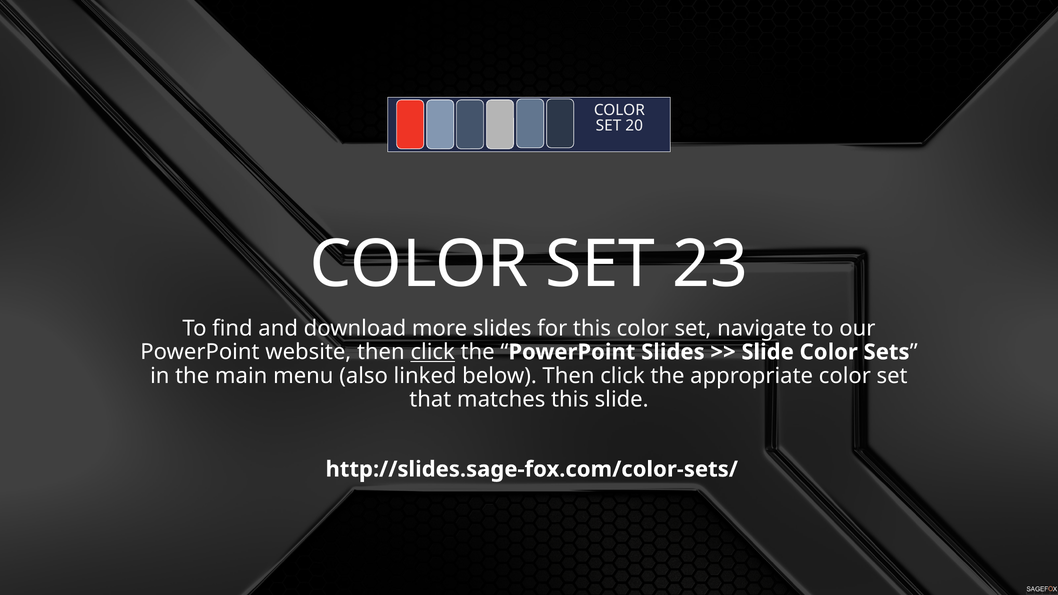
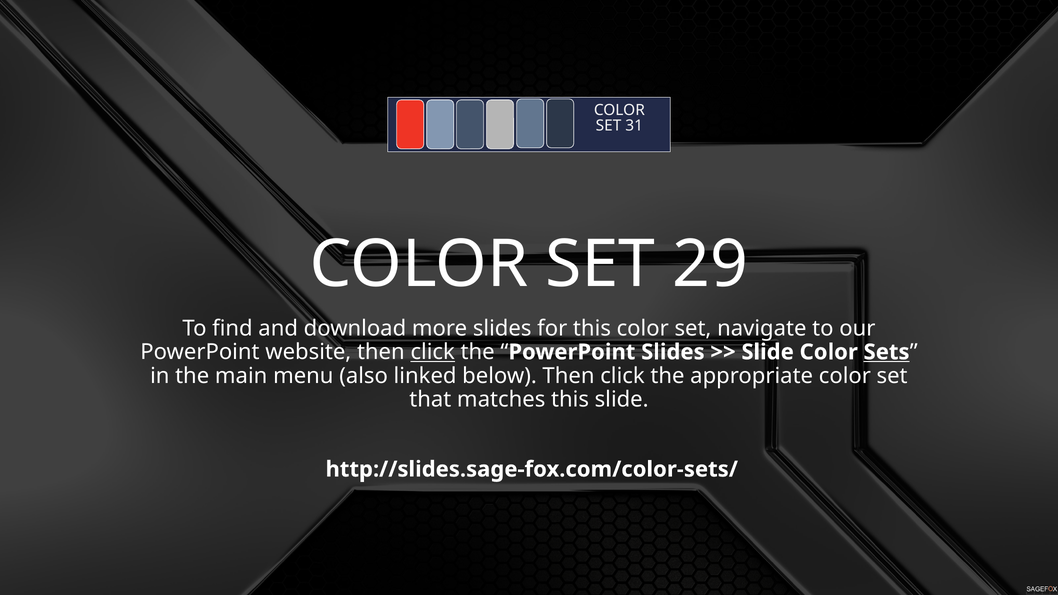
20: 20 -> 31
23: 23 -> 29
Sets underline: none -> present
